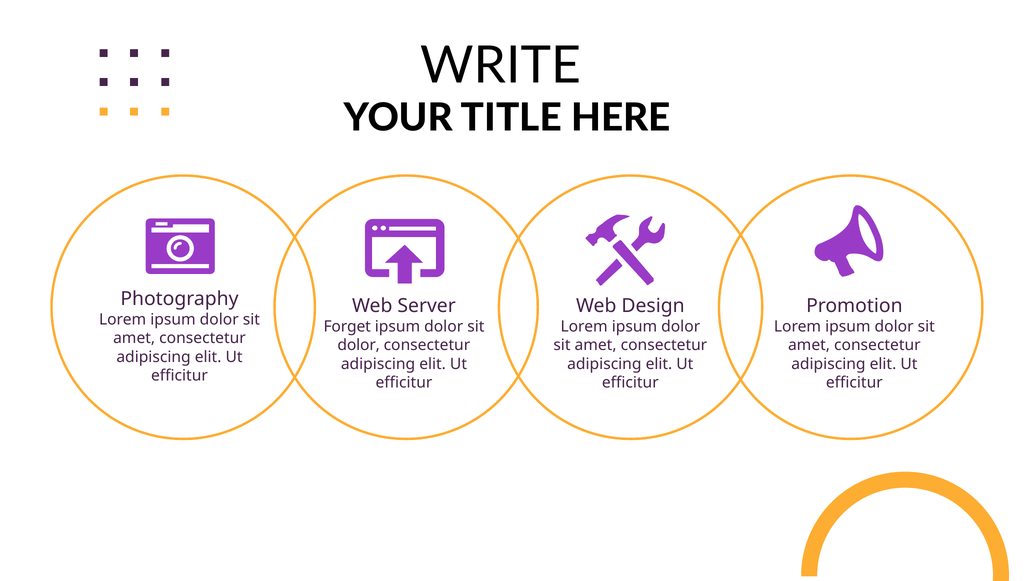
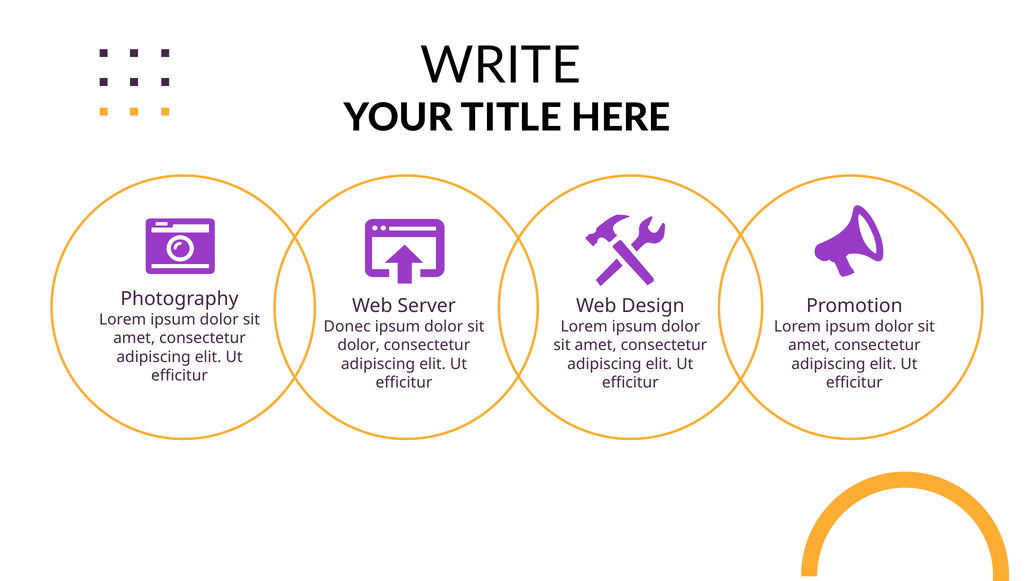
Forget: Forget -> Donec
